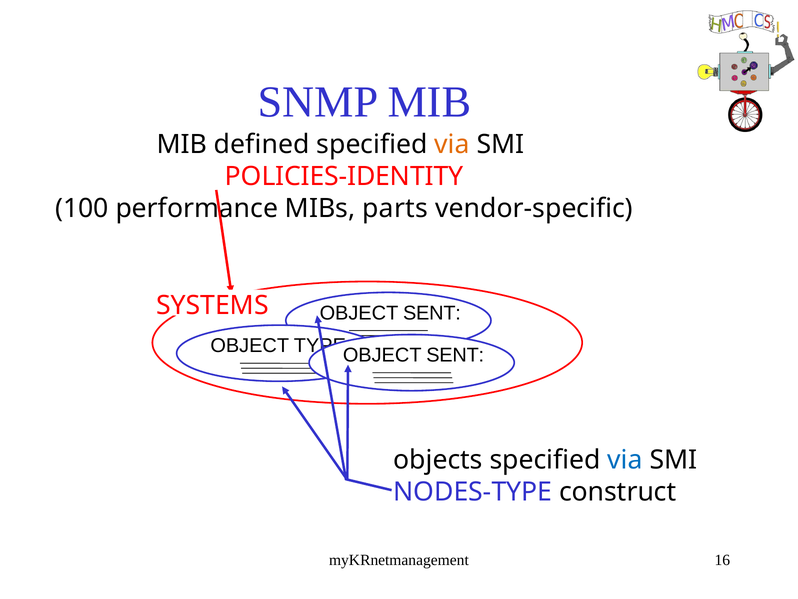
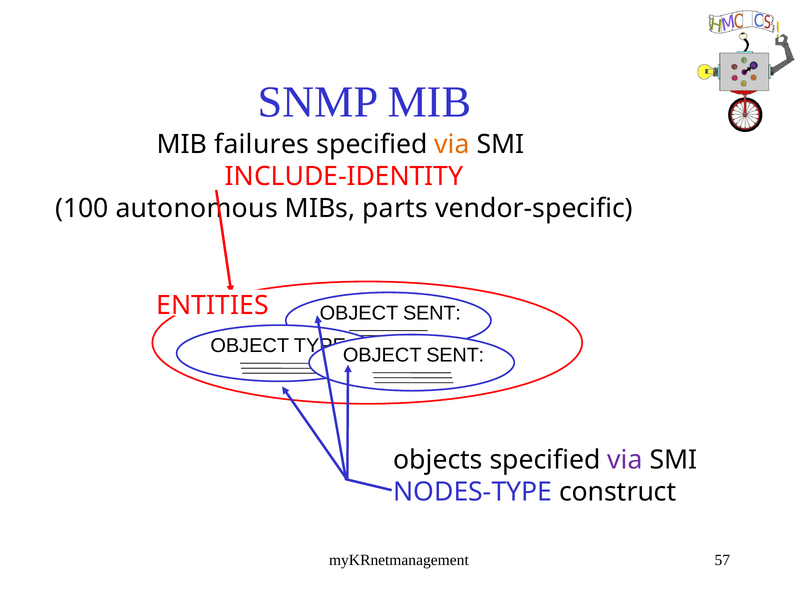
defined: defined -> failures
POLICIES-IDENTITY: POLICIES-IDENTITY -> INCLUDE-IDENTITY
performance: performance -> autonomous
SYSTEMS: SYSTEMS -> ENTITIES
via at (625, 460) colour: blue -> purple
16: 16 -> 57
